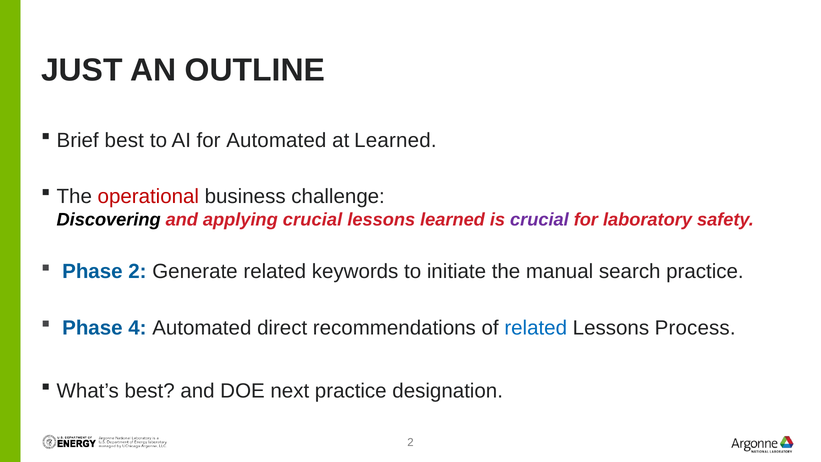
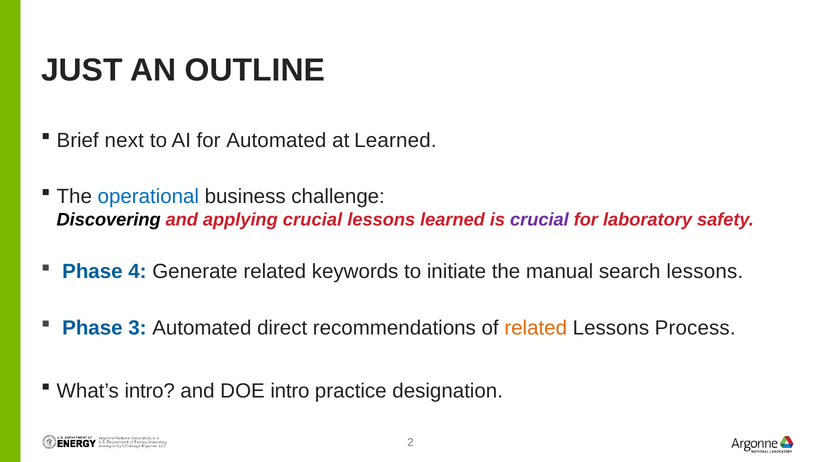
Brief best: best -> next
operational colour: red -> blue
Phase 2: 2 -> 4
search practice: practice -> lessons
4: 4 -> 3
related at (536, 328) colour: blue -> orange
What’s best: best -> intro
DOE next: next -> intro
